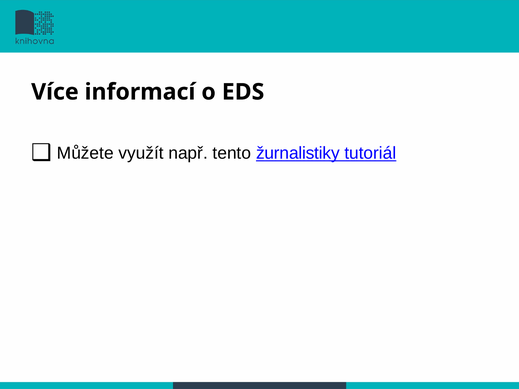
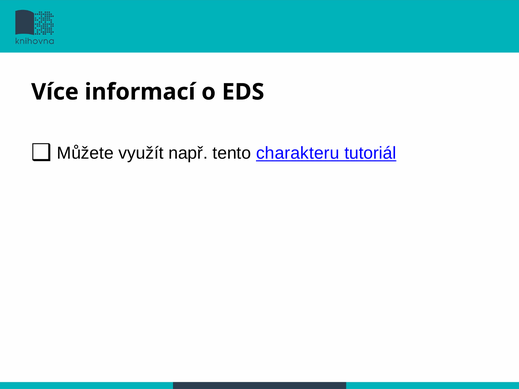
žurnalistiky: žurnalistiky -> charakteru
